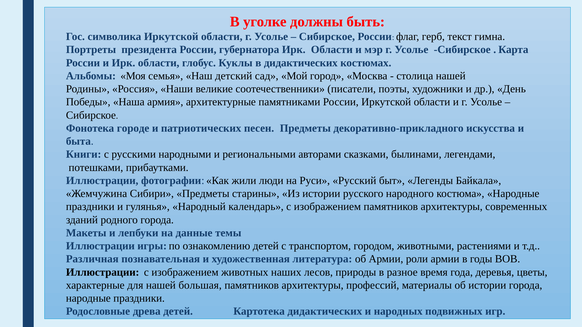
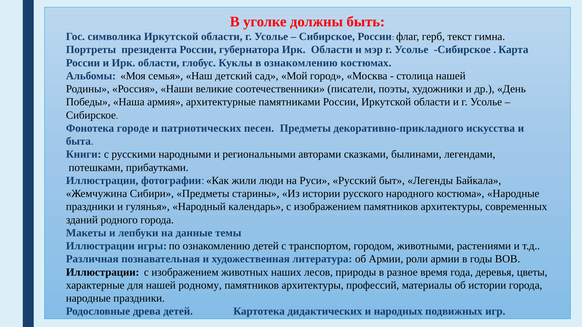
в дидактических: дидактических -> ознакомлению
большая: большая -> родному
